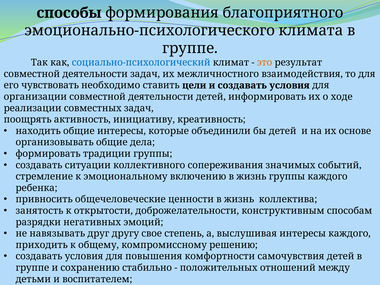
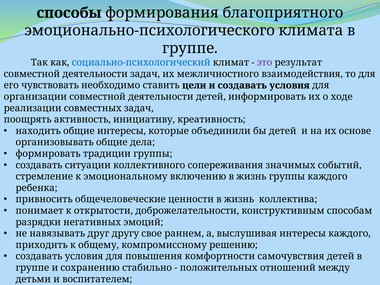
это colour: orange -> purple
занятость: занятость -> понимает
степень: степень -> раннем
